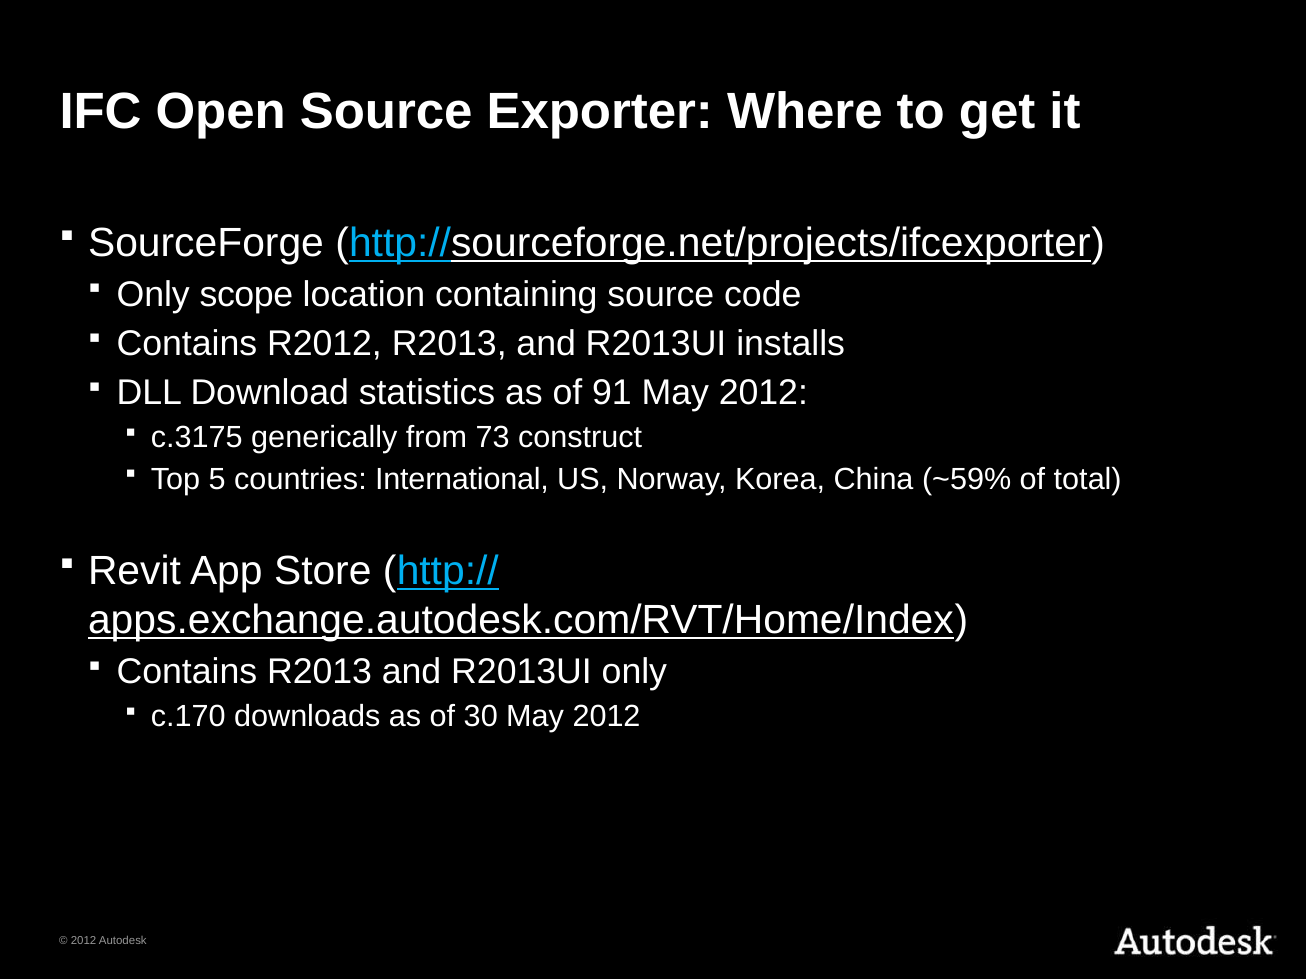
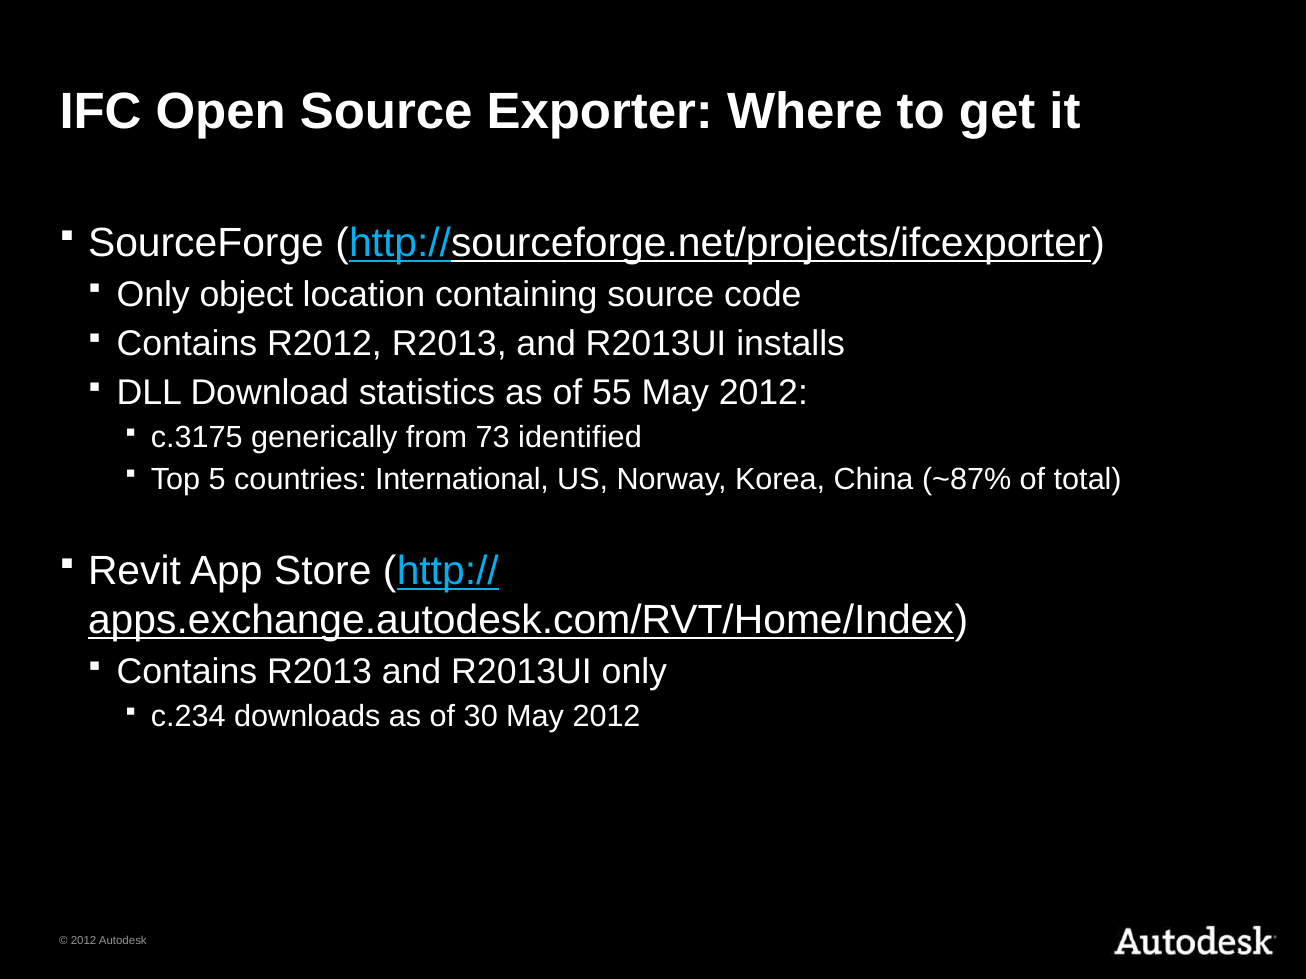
scope: scope -> object
91: 91 -> 55
construct: construct -> identified
~59%: ~59% -> ~87%
c.170: c.170 -> c.234
